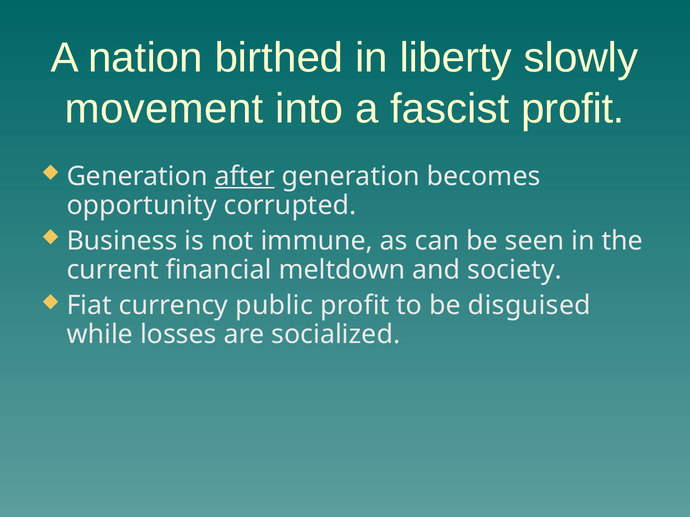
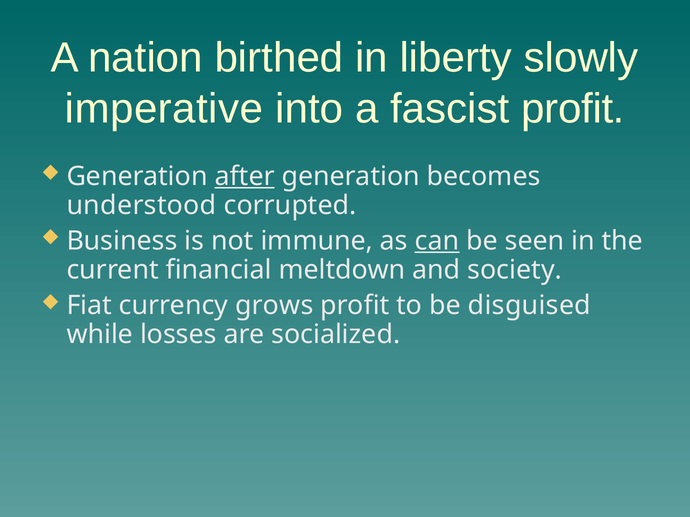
movement: movement -> imperative
opportunity: opportunity -> understood
can underline: none -> present
public: public -> grows
